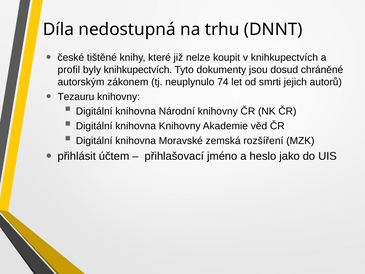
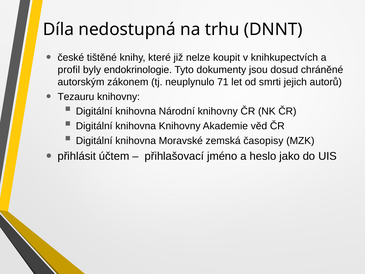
byly knihkupectvích: knihkupectvích -> endokrinologie
74: 74 -> 71
rozšíření: rozšíření -> časopisy
